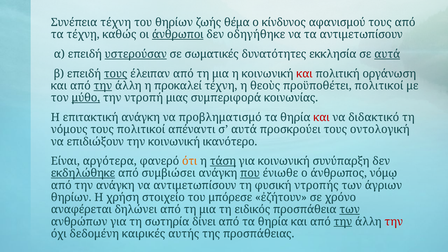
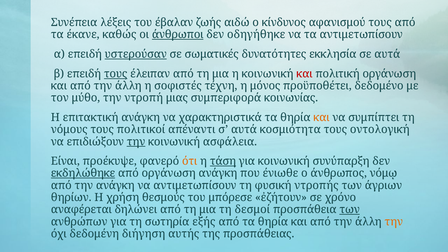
τέχνη: τέχνη -> λέξεις
θηρίων: θηρίων -> έβαλαν
θέμα: θέμα -> αιδώ
τέχνῃ: τέχνῃ -> έκανε
αυτά at (387, 54) underline: present -> none
την at (103, 86) underline: present -> none
προκαλεί: προκαλεί -> σοφιστές
θεοὺς: θεοὺς -> μόνος
προϋποθέτει πολιτικοί: πολιτικοί -> δεδομένο
μύθο underline: present -> none
προβληματισμό: προβληματισμό -> χαρακτηριστικά
και at (321, 117) colour: red -> orange
διδακτικό: διδακτικό -> συμπίπτει
προσκρούει: προσκρούει -> κοσμιότητα
την at (136, 142) underline: none -> present
ικανότερο: ικανότερο -> ασφάλεια
αργότερα: αργότερα -> προέκυψε
από συμβιώσει: συμβιώσει -> οργάνωση
που underline: present -> none
στοιχείο: στοιχείο -> θεσμούς
ειδικός: ειδικός -> δεσμοί
δίνει: δίνει -> εξής
την at (343, 222) underline: present -> none
την at (394, 222) colour: red -> orange
καιρικές: καιρικές -> διήγηση
